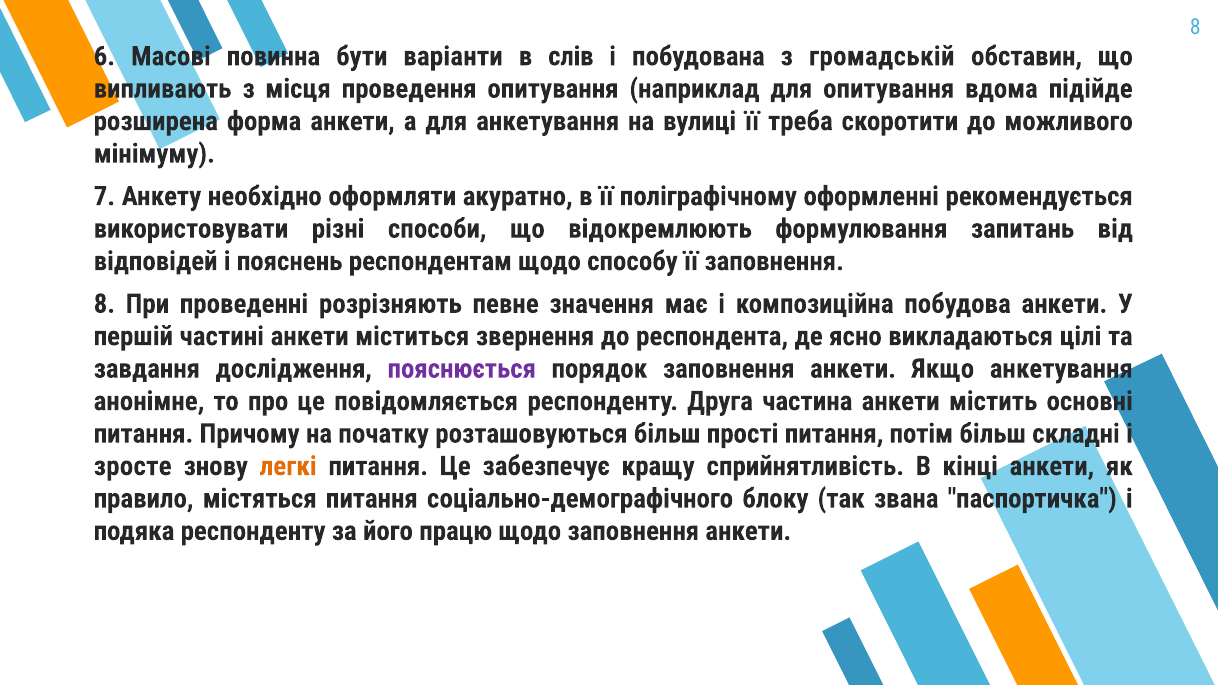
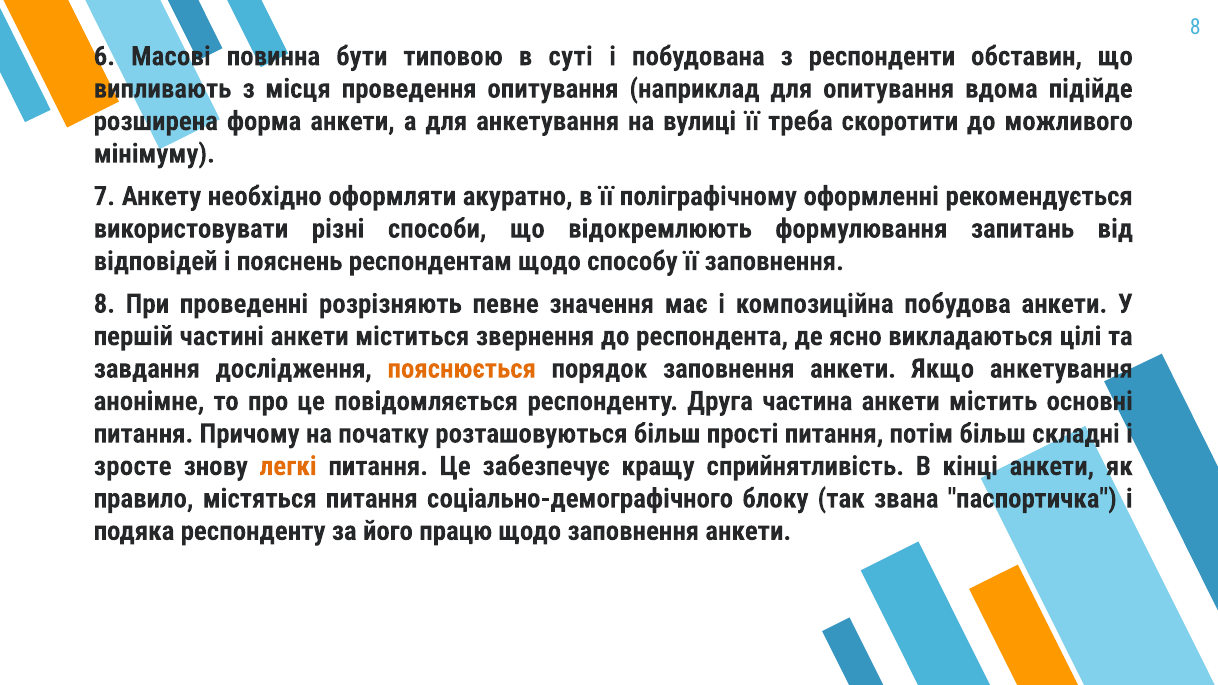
варіанти: варіанти -> типовою
слів: слів -> суті
громадській: громадській -> респонденти
пояснюється colour: purple -> orange
